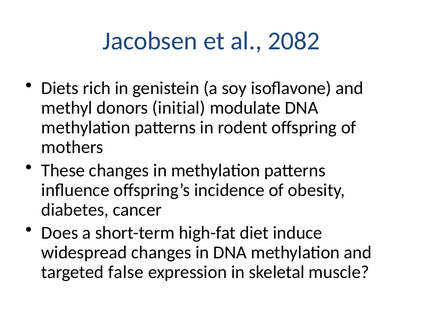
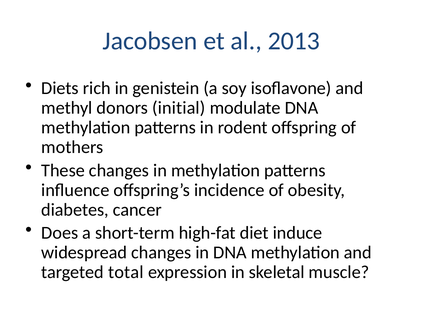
2082: 2082 -> 2013
false: false -> total
